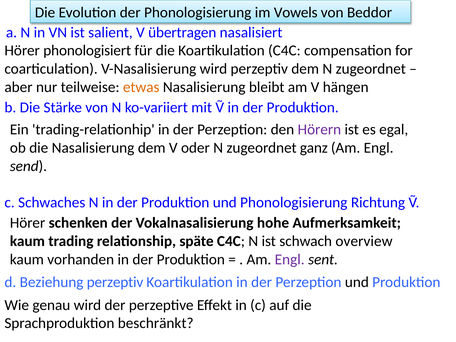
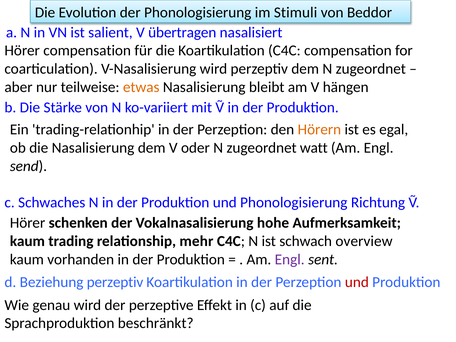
Vowels: Vowels -> Stimuli
Hörer phonologisiert: phonologisiert -> compensation
Hörern colour: purple -> orange
ganz: ganz -> watt
späte: späte -> mehr
und at (357, 282) colour: black -> red
